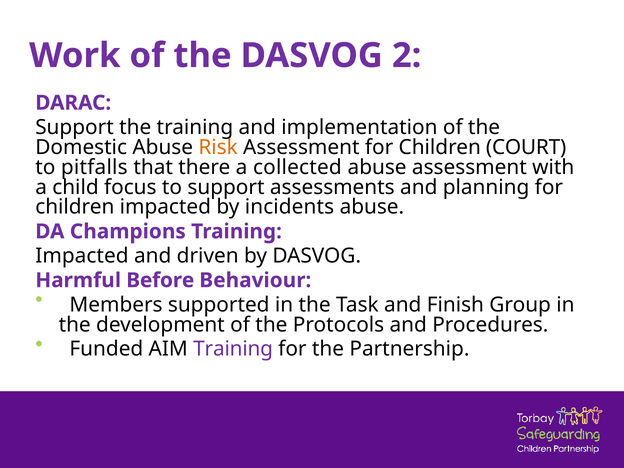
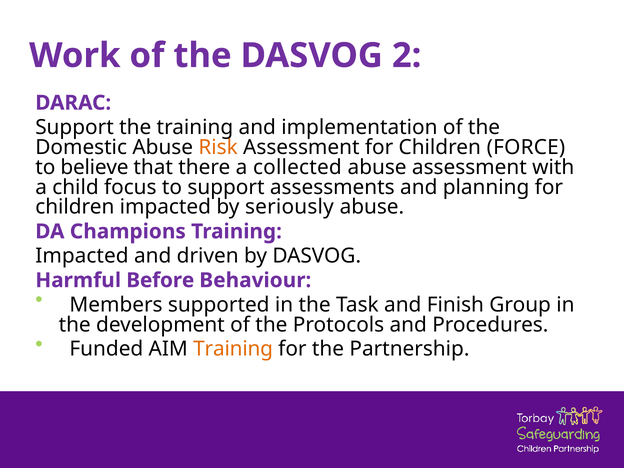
COURT: COURT -> FORCE
pitfalls: pitfalls -> believe
incidents: incidents -> seriously
Training at (233, 349) colour: purple -> orange
